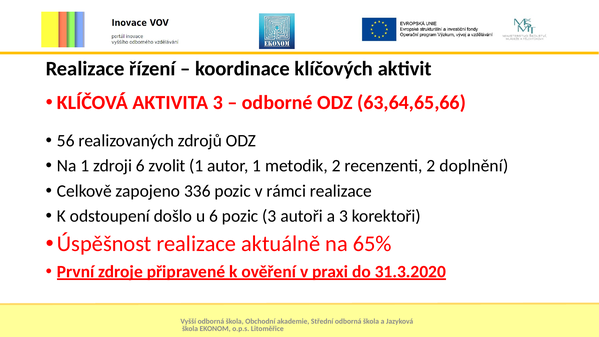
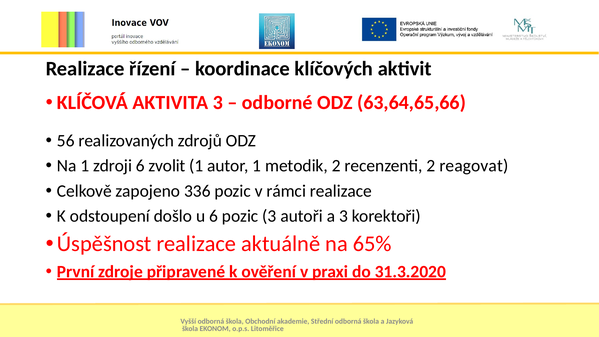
doplnění: doplnění -> reagovat
